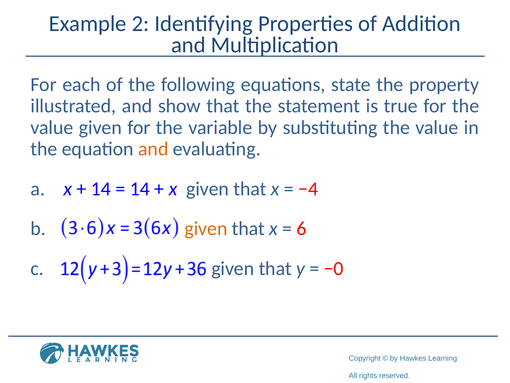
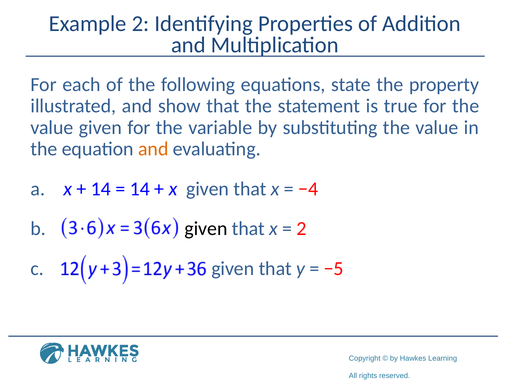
given at (206, 228) colour: orange -> black
6 at (302, 228): 6 -> 2
−0: −0 -> −5
